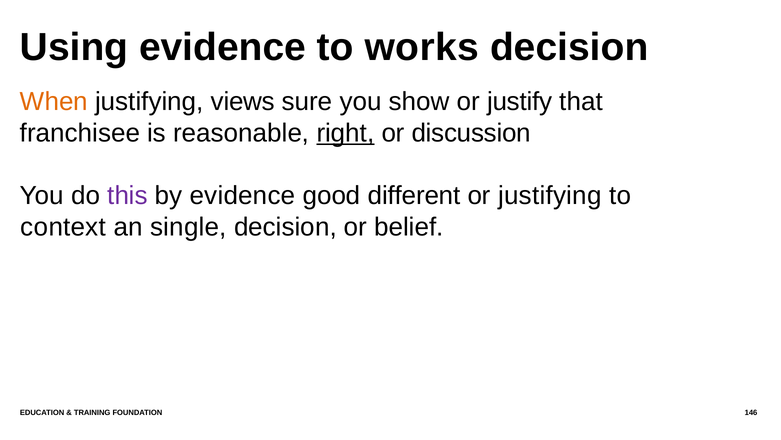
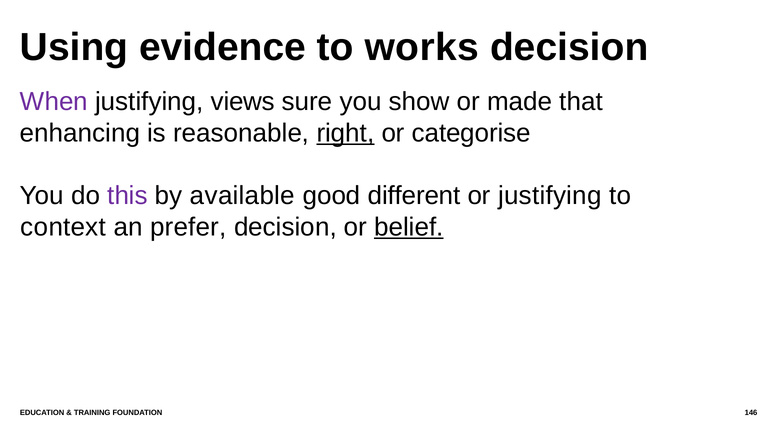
When colour: orange -> purple
justify: justify -> made
franchisee: franchisee -> enhancing
discussion: discussion -> categorise
by evidence: evidence -> available
single: single -> prefer
belief underline: none -> present
